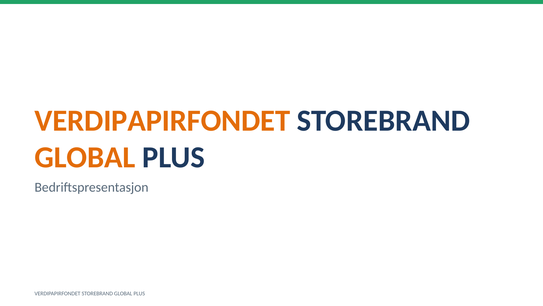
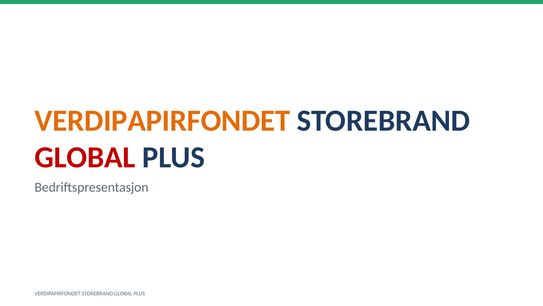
GLOBAL at (85, 157) colour: orange -> red
